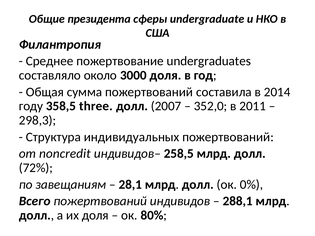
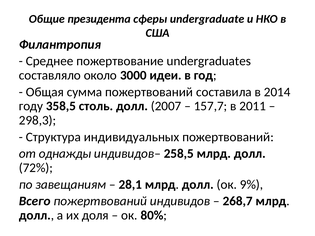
3000 доля: доля -> идеи
three: three -> столь
352,0: 352,0 -> 157,7
noncredit: noncredit -> однажды
0%: 0% -> 9%
288,1: 288,1 -> 268,7
